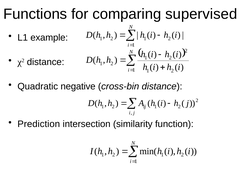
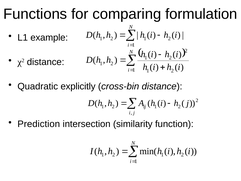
supervised: supervised -> formulation
negative: negative -> explicitly
